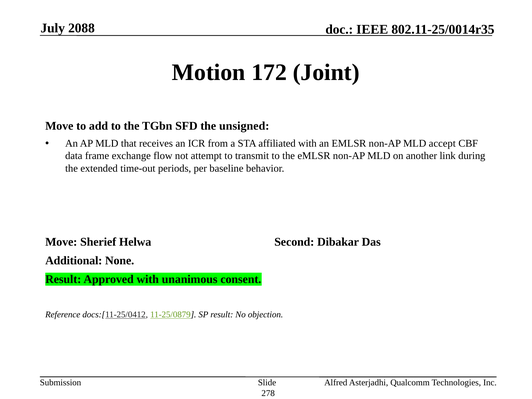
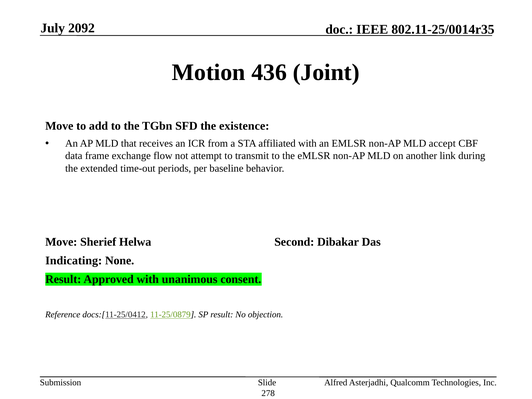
2088: 2088 -> 2092
172: 172 -> 436
unsigned: unsigned -> existence
Additional: Additional -> Indicating
